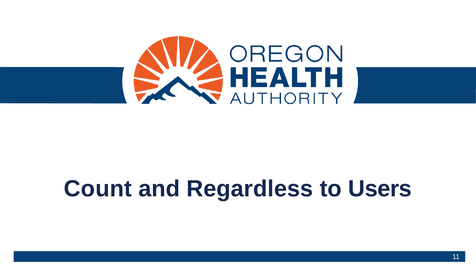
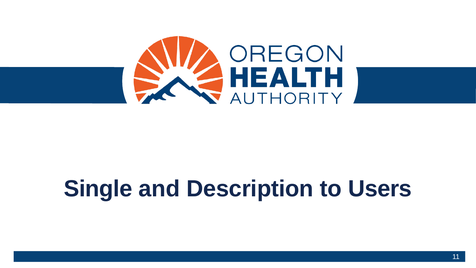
Count: Count -> Single
Regardless: Regardless -> Description
